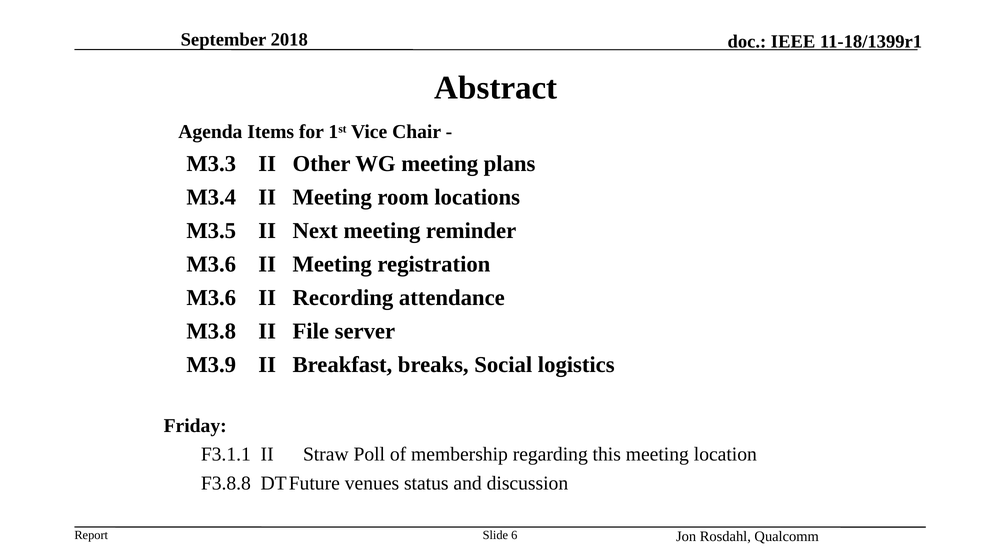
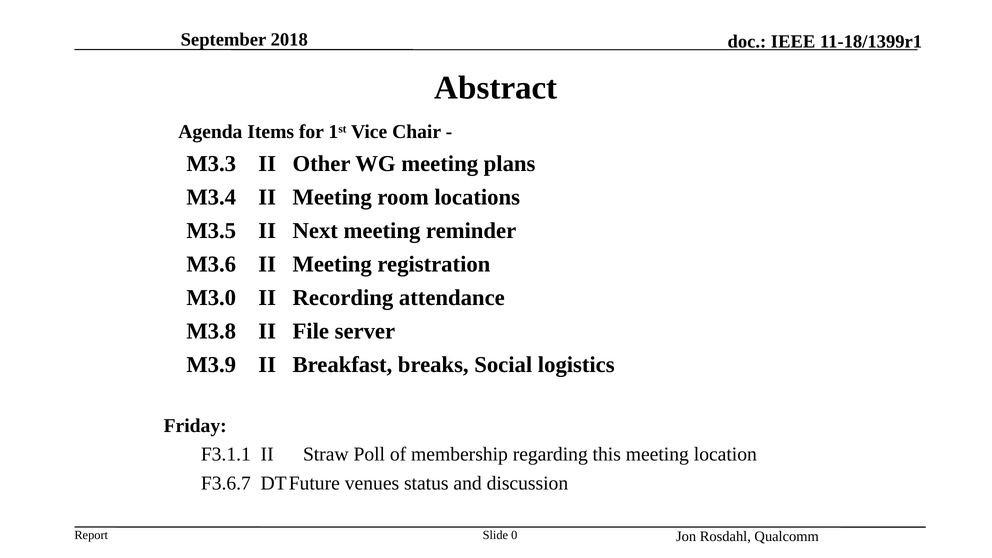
M3.6 at (211, 298): M3.6 -> M3.0
F3.8.8: F3.8.8 -> F3.6.7
6: 6 -> 0
